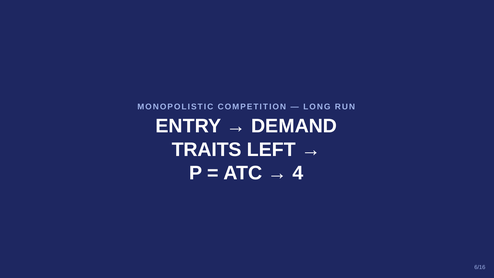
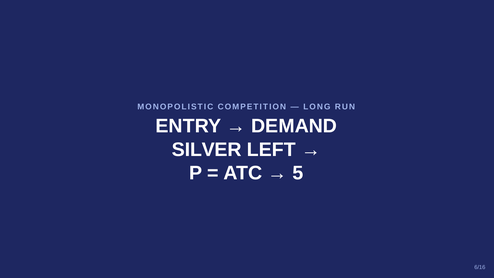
TRAITS: TRAITS -> SILVER
4: 4 -> 5
